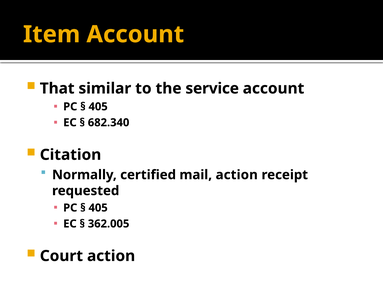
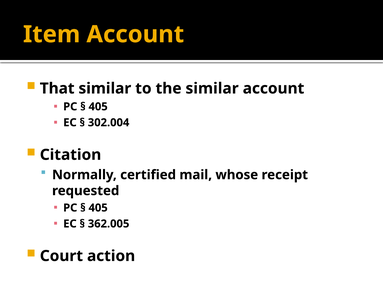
the service: service -> similar
682.340: 682.340 -> 302.004
mail action: action -> whose
